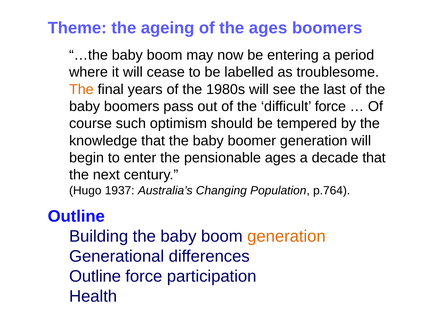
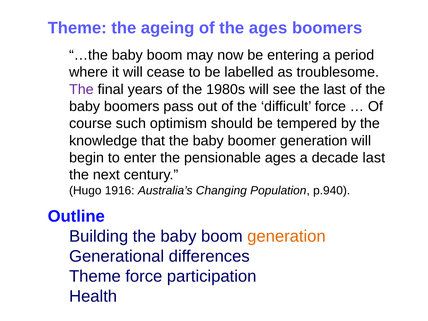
The at (81, 89) colour: orange -> purple
decade that: that -> last
1937: 1937 -> 1916
p.764: p.764 -> p.940
Outline at (95, 276): Outline -> Theme
